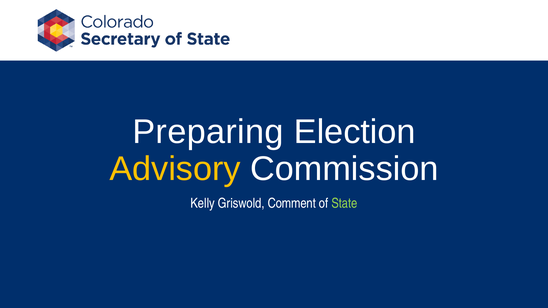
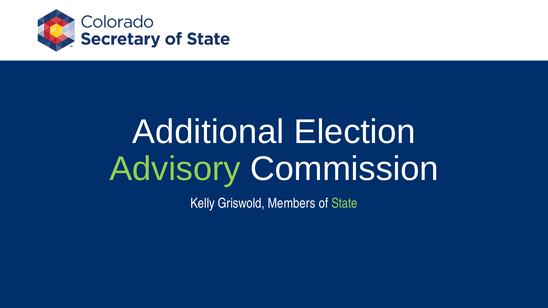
Preparing: Preparing -> Additional
Advisory colour: yellow -> light green
Comment: Comment -> Members
